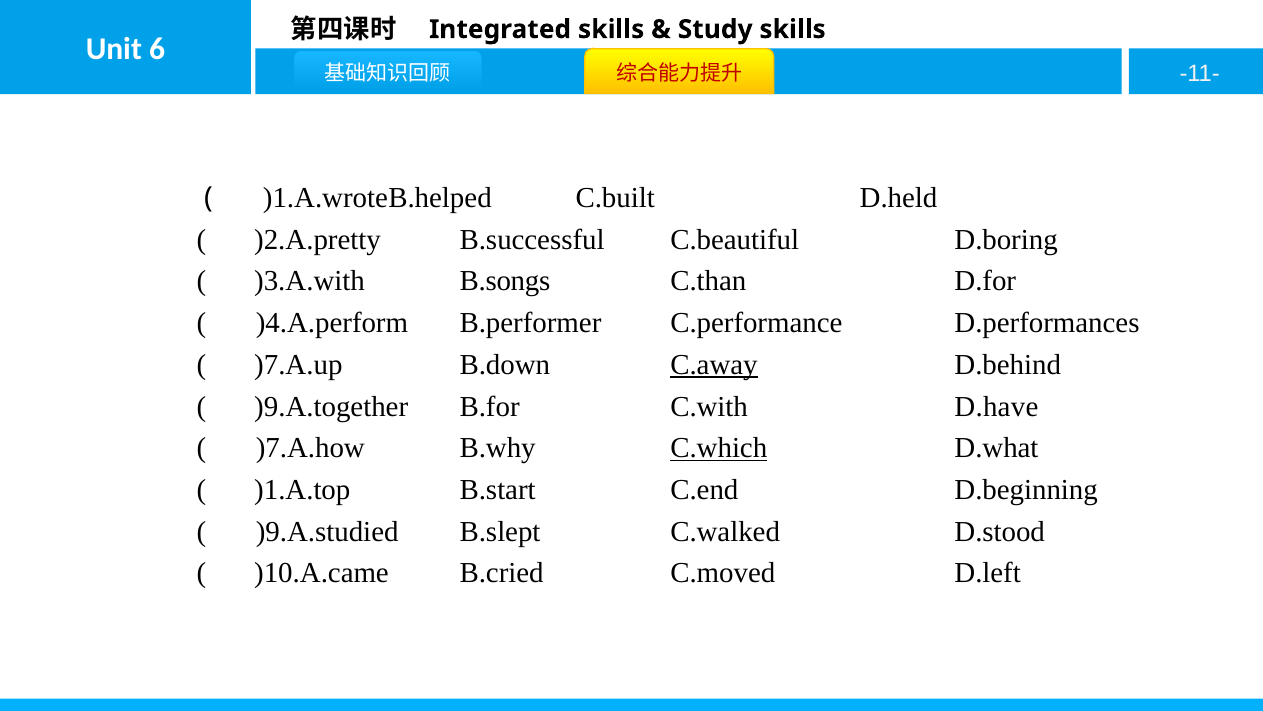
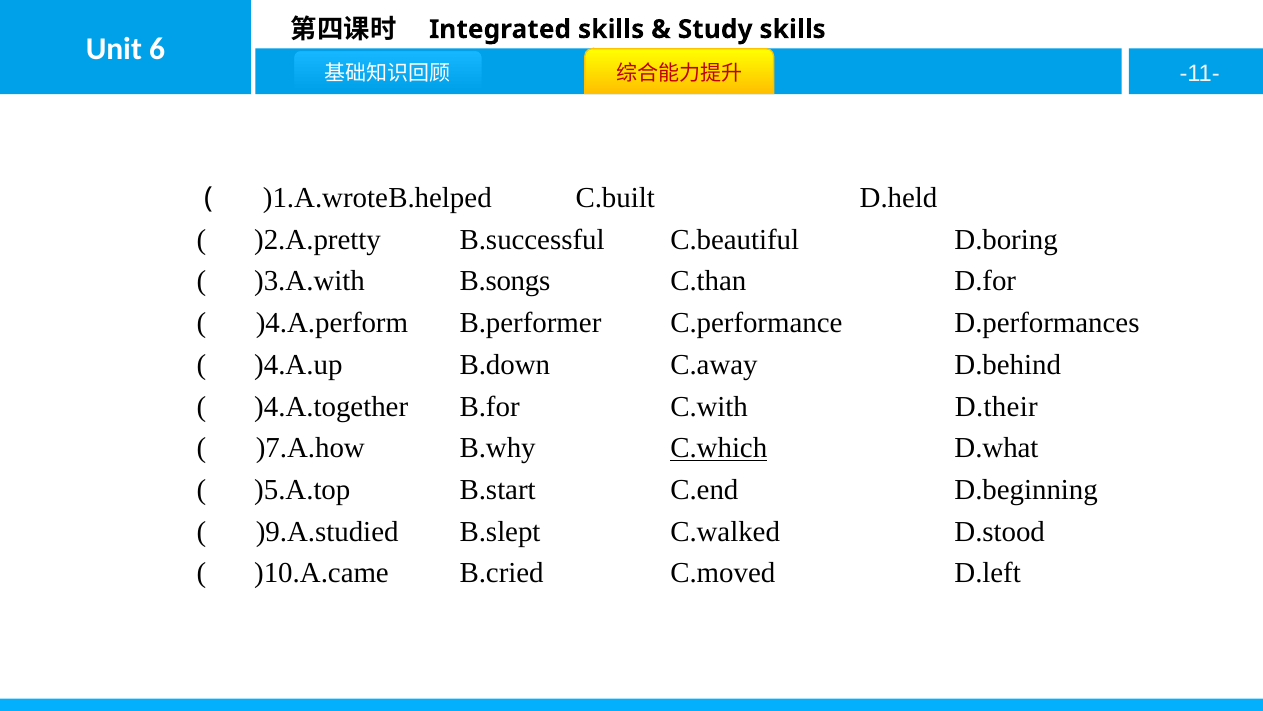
)7.A.up: )7.A.up -> )4.A.up
C.away underline: present -> none
)9.A.together: )9.A.together -> )4.A.together
D.have: D.have -> D.their
)1.A.top: )1.A.top -> )5.A.top
